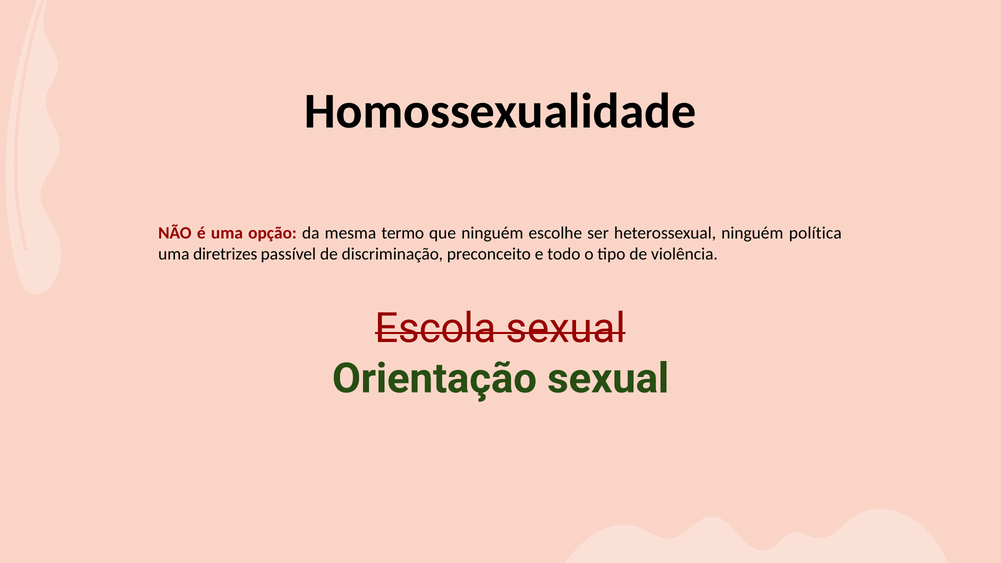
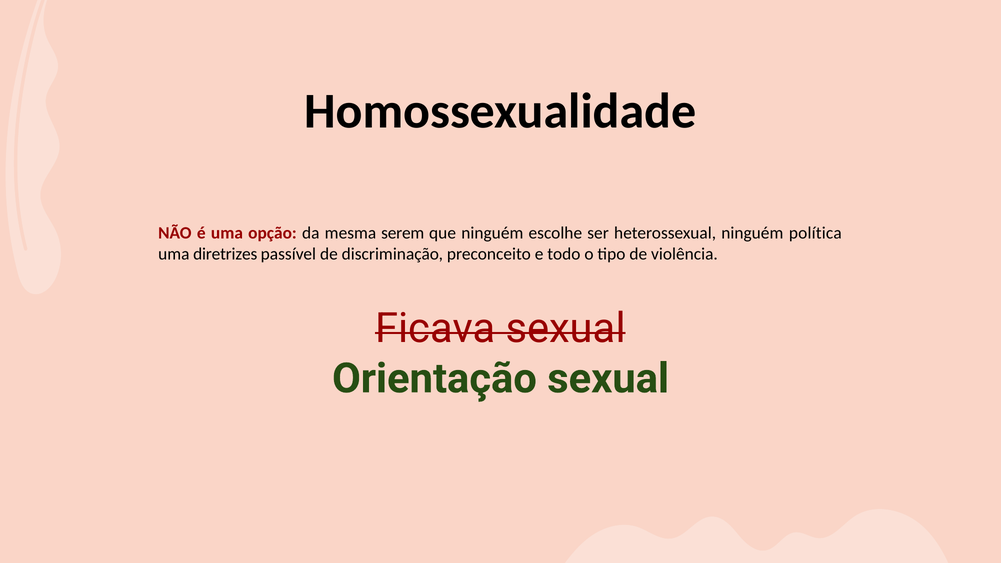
termo: termo -> serem
Escola: Escola -> Ficava
